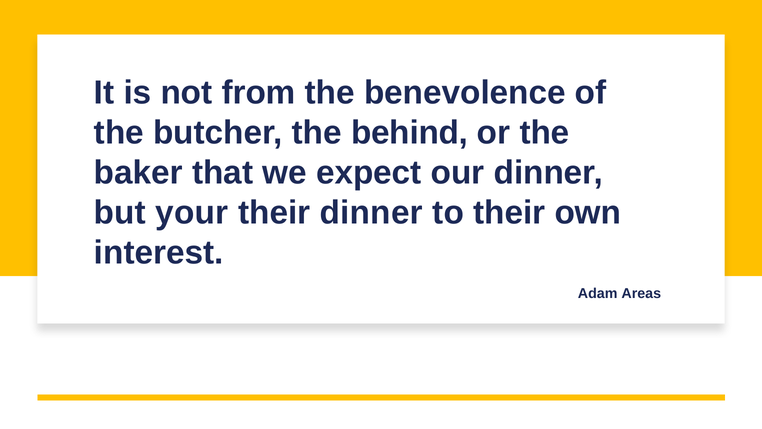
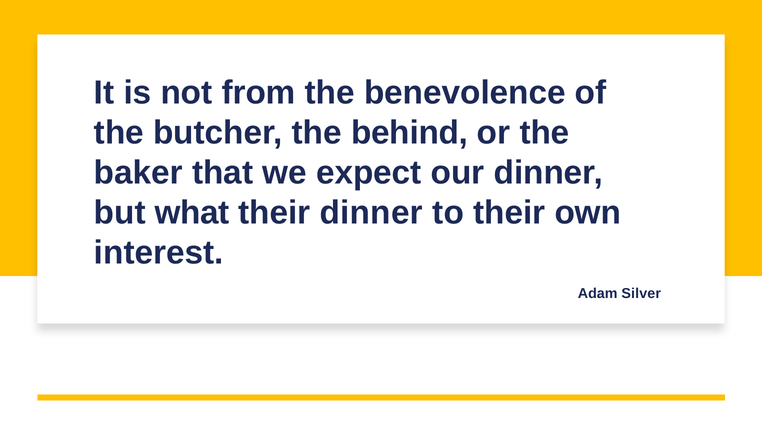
your: your -> what
Areas: Areas -> Silver
